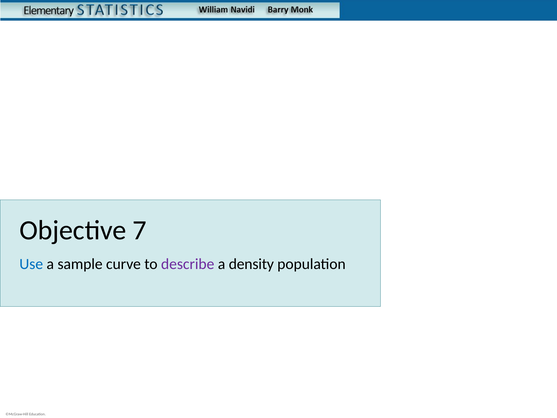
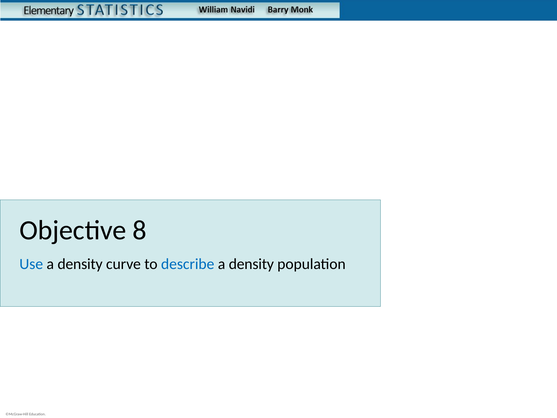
7: 7 -> 8
sample at (80, 264): sample -> density
describe colour: purple -> blue
